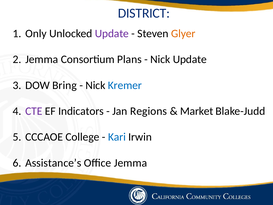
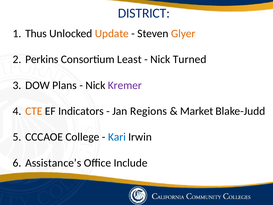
Only: Only -> Thus
Update at (112, 33) colour: purple -> orange
Jemma at (42, 59): Jemma -> Perkins
Plans: Plans -> Least
Nick Update: Update -> Turned
Bring: Bring -> Plans
Kremer colour: blue -> purple
CTE colour: purple -> orange
Office Jemma: Jemma -> Include
